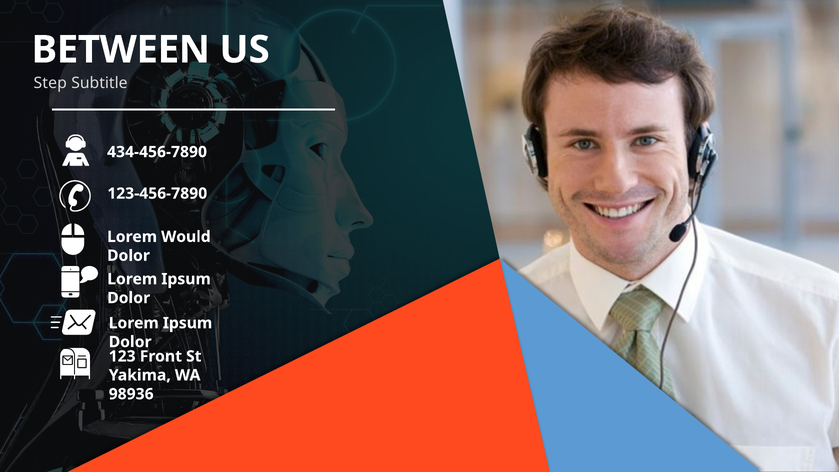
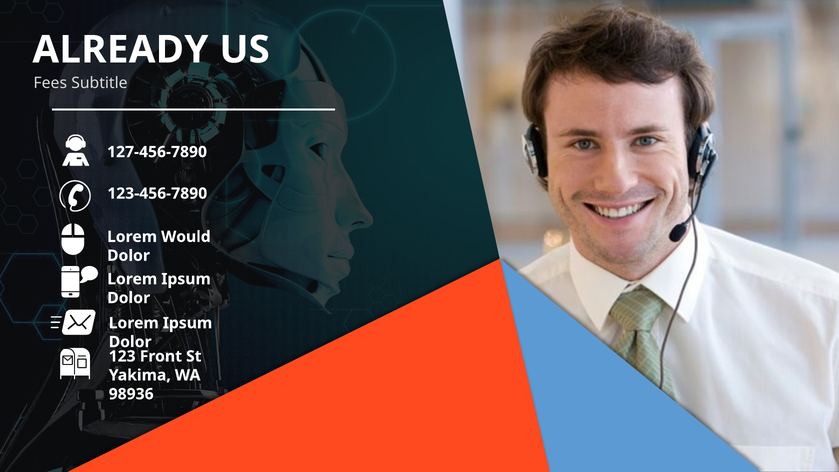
BETWEEN: BETWEEN -> ALREADY
Step: Step -> Fees
434-456-7890: 434-456-7890 -> 127-456-7890
